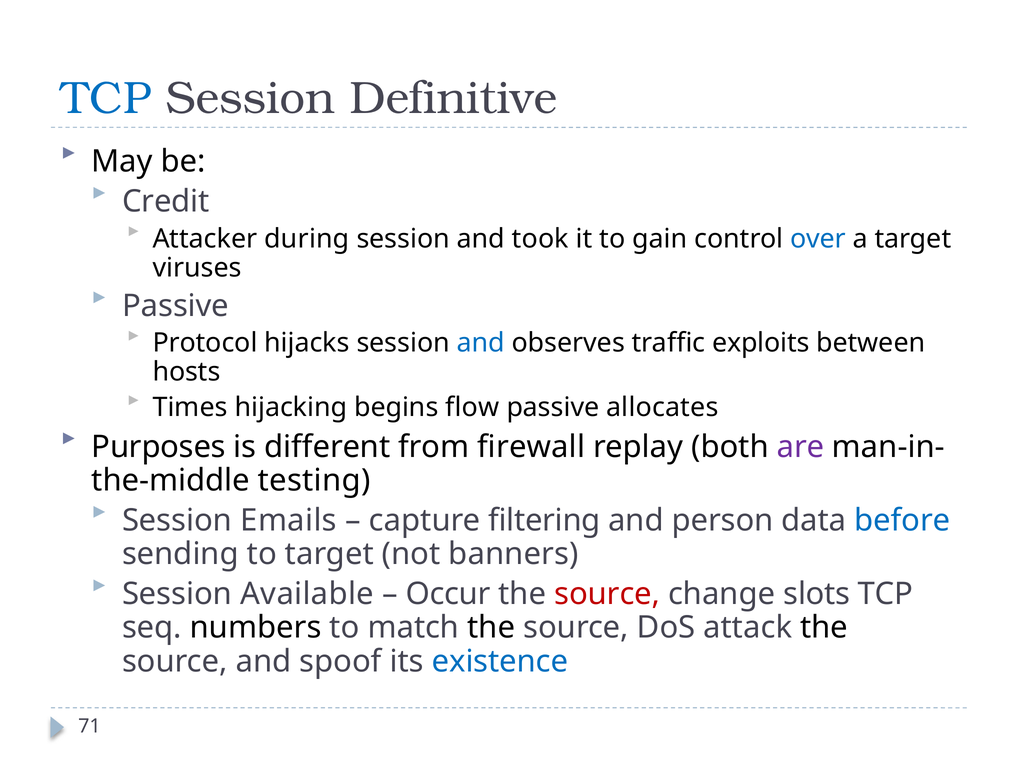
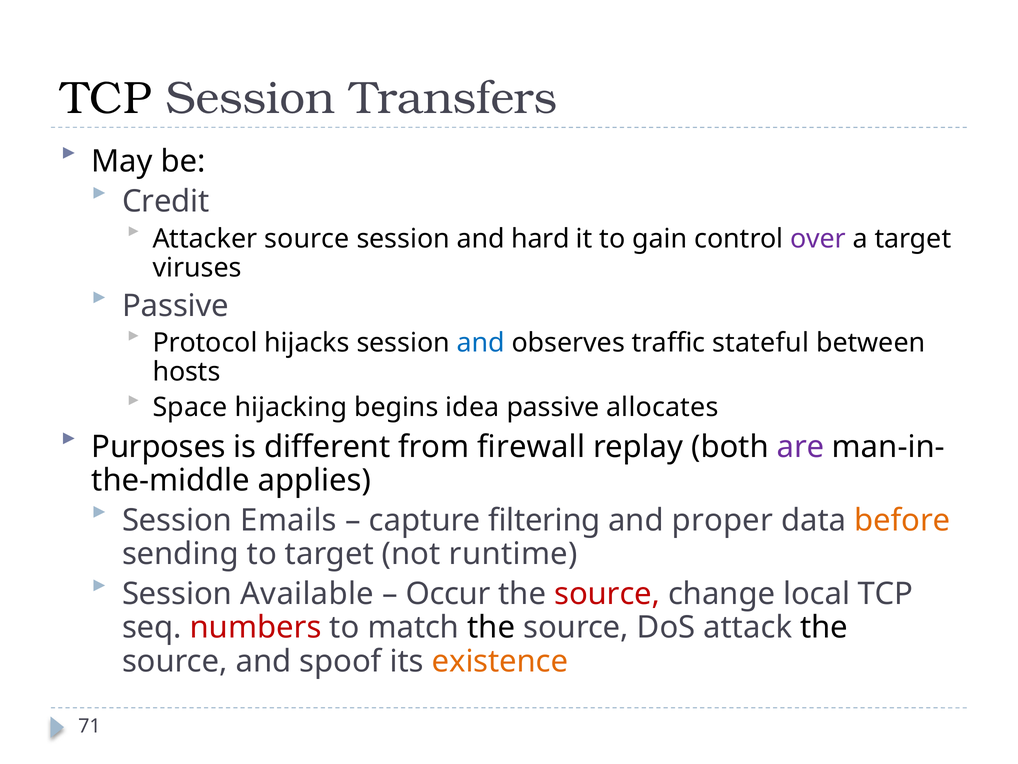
TCP at (106, 98) colour: blue -> black
Definitive: Definitive -> Transfers
Attacker during: during -> source
took: took -> hard
over colour: blue -> purple
exploits: exploits -> stateful
Times: Times -> Space
flow: flow -> idea
testing: testing -> applies
person: person -> proper
before colour: blue -> orange
banners: banners -> runtime
slots: slots -> local
numbers colour: black -> red
existence colour: blue -> orange
